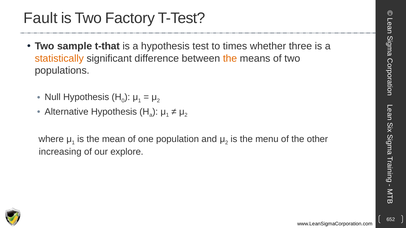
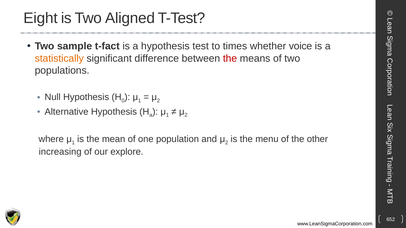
Fault: Fault -> Eight
Factory: Factory -> Aligned
t-that: t-that -> t-fact
three: three -> voice
the at (230, 59) colour: orange -> red
